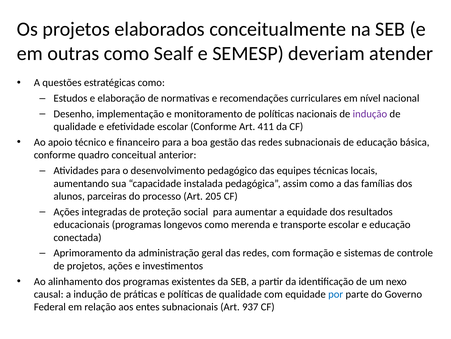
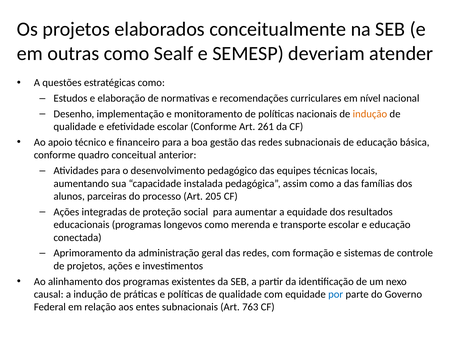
indução at (370, 114) colour: purple -> orange
411: 411 -> 261
937: 937 -> 763
